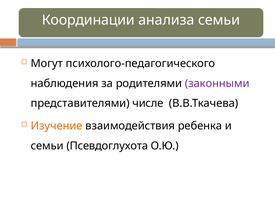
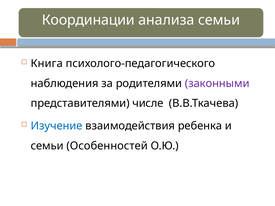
Могут: Могут -> Книга
Изучение colour: orange -> blue
Псевдоглухота: Псевдоглухота -> Особенностей
